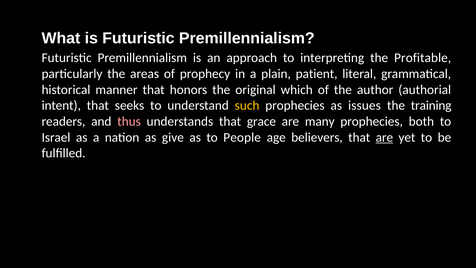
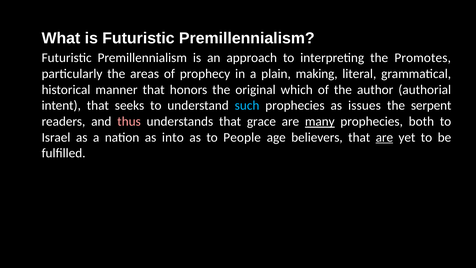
Profitable: Profitable -> Promotes
patient: patient -> making
such colour: yellow -> light blue
training: training -> serpent
many underline: none -> present
give: give -> into
